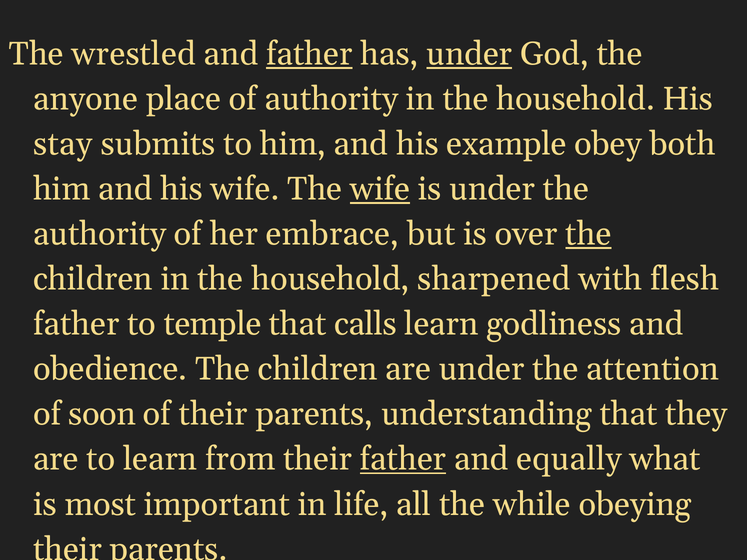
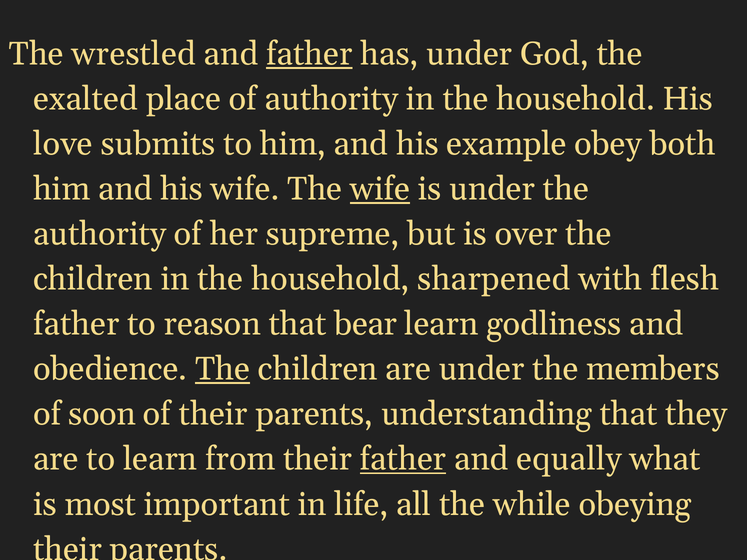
under at (469, 54) underline: present -> none
anyone: anyone -> exalted
stay: stay -> love
embrace: embrace -> supreme
the at (588, 234) underline: present -> none
temple: temple -> reason
calls: calls -> bear
The at (223, 369) underline: none -> present
attention: attention -> members
